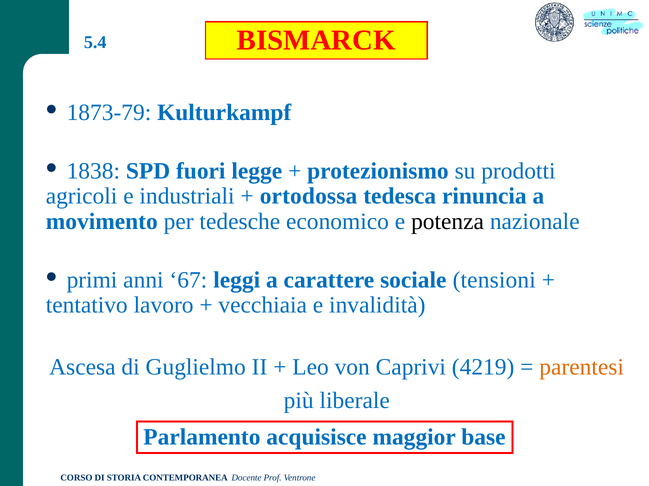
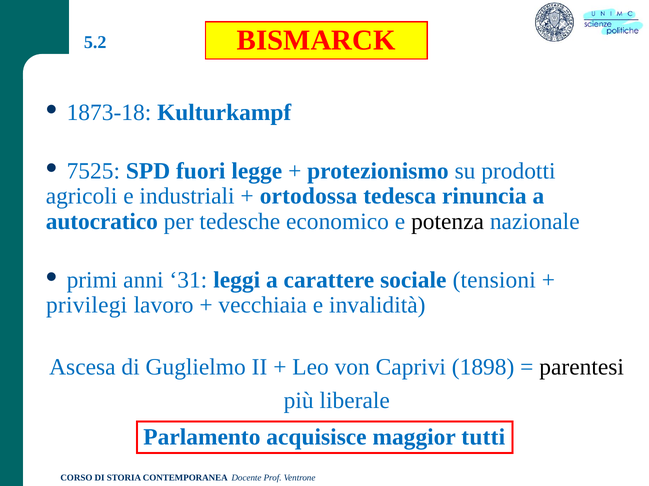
5.4: 5.4 -> 5.2
1873-79: 1873-79 -> 1873-18
1838: 1838 -> 7525
movimento: movimento -> autocratico
67: 67 -> 31
tentativo: tentativo -> privilegi
4219: 4219 -> 1898
parentesi colour: orange -> black
base: base -> tutti
